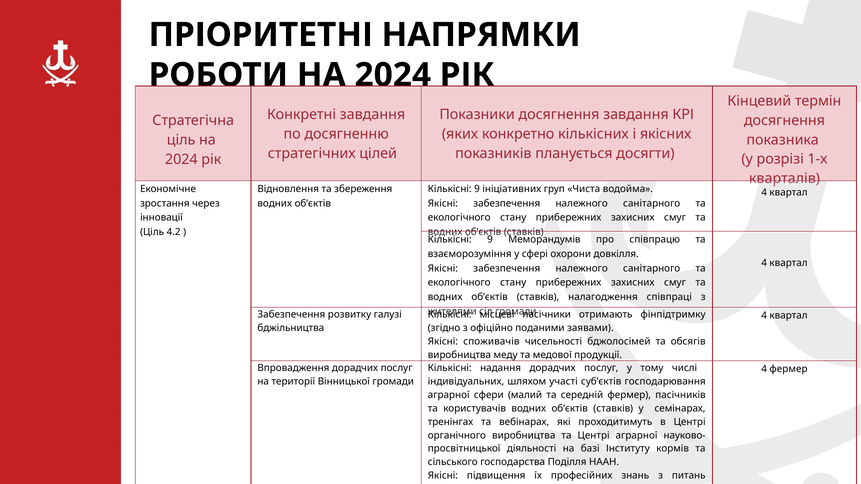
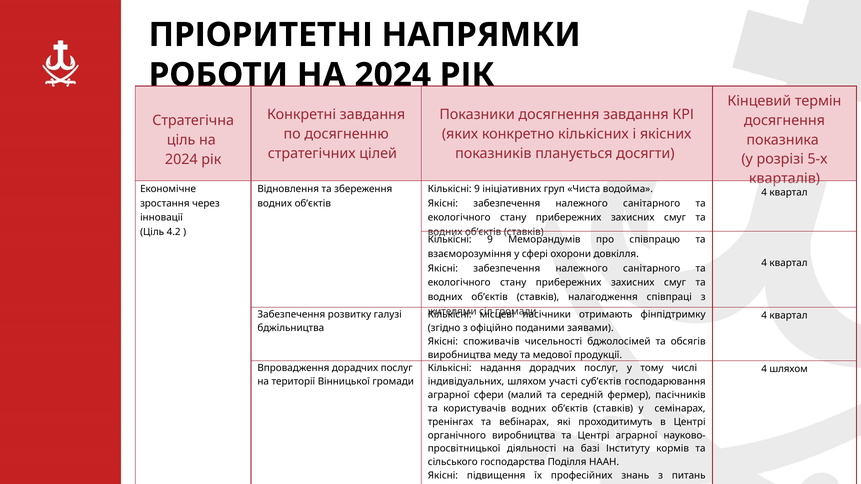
1-х: 1-х -> 5-х
4 фермер: фермер -> шляхом
